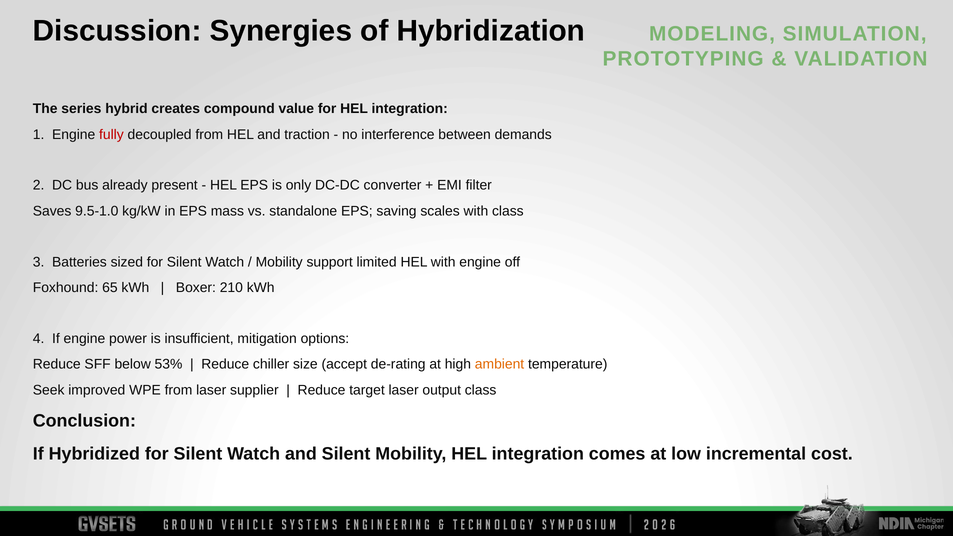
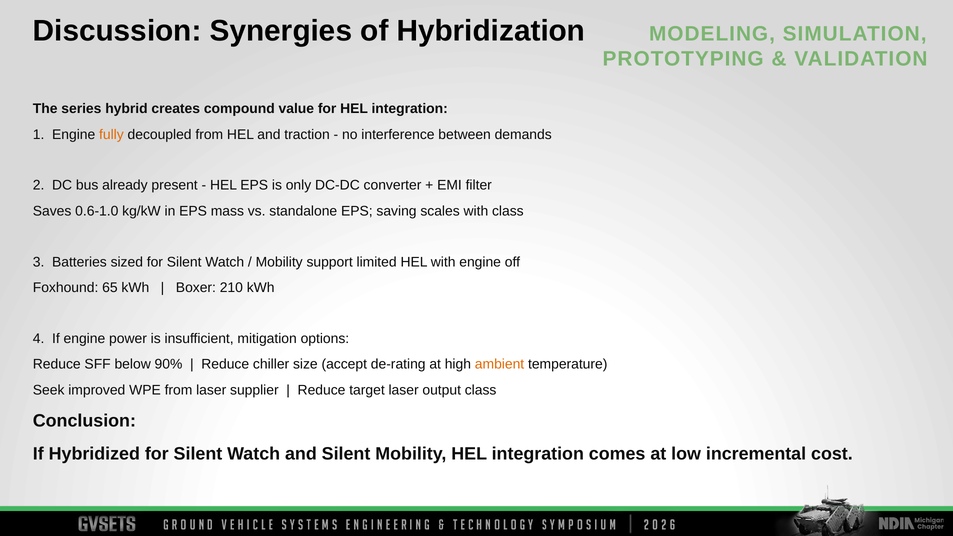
fully colour: red -> orange
9.5-1.0: 9.5-1.0 -> 0.6-1.0
53%: 53% -> 90%
